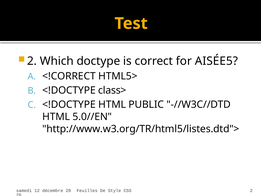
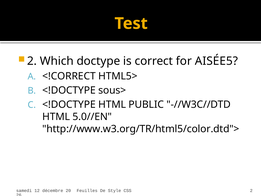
class>: class> -> sous>
http://www.w3.org/TR/html5/listes.dtd">: http://www.w3.org/TR/html5/listes.dtd"> -> http://www.w3.org/TR/html5/color.dtd">
